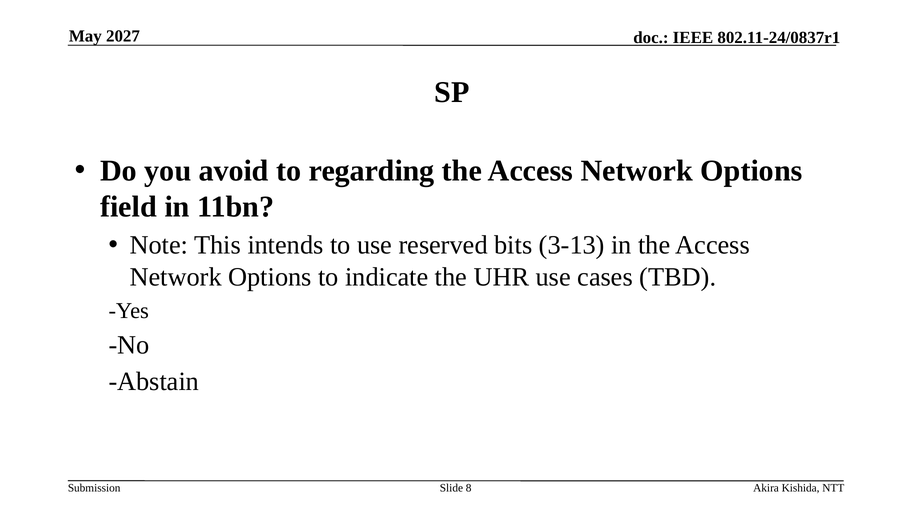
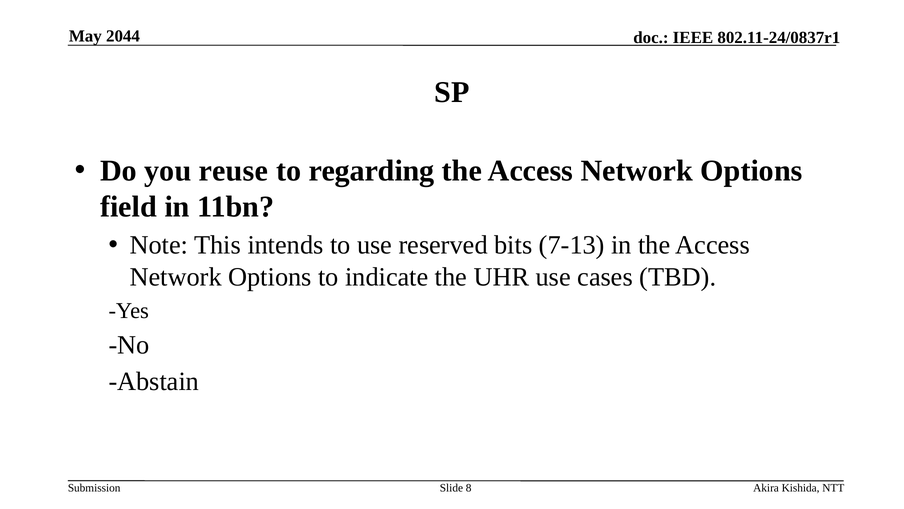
2027: 2027 -> 2044
avoid: avoid -> reuse
3-13: 3-13 -> 7-13
